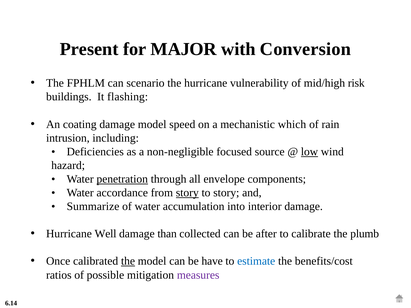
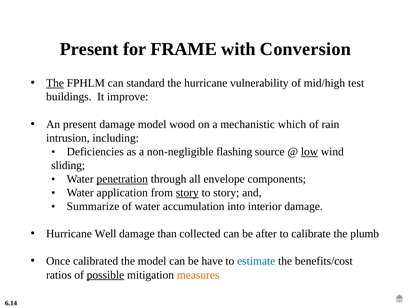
MAJOR: MAJOR -> FRAME
The at (55, 83) underline: none -> present
scenario: scenario -> standard
risk: risk -> test
flashing: flashing -> improve
An coating: coating -> present
speed: speed -> wood
focused: focused -> flashing
hazard: hazard -> sliding
accordance: accordance -> application
the at (128, 261) underline: present -> none
possible underline: none -> present
measures colour: purple -> orange
